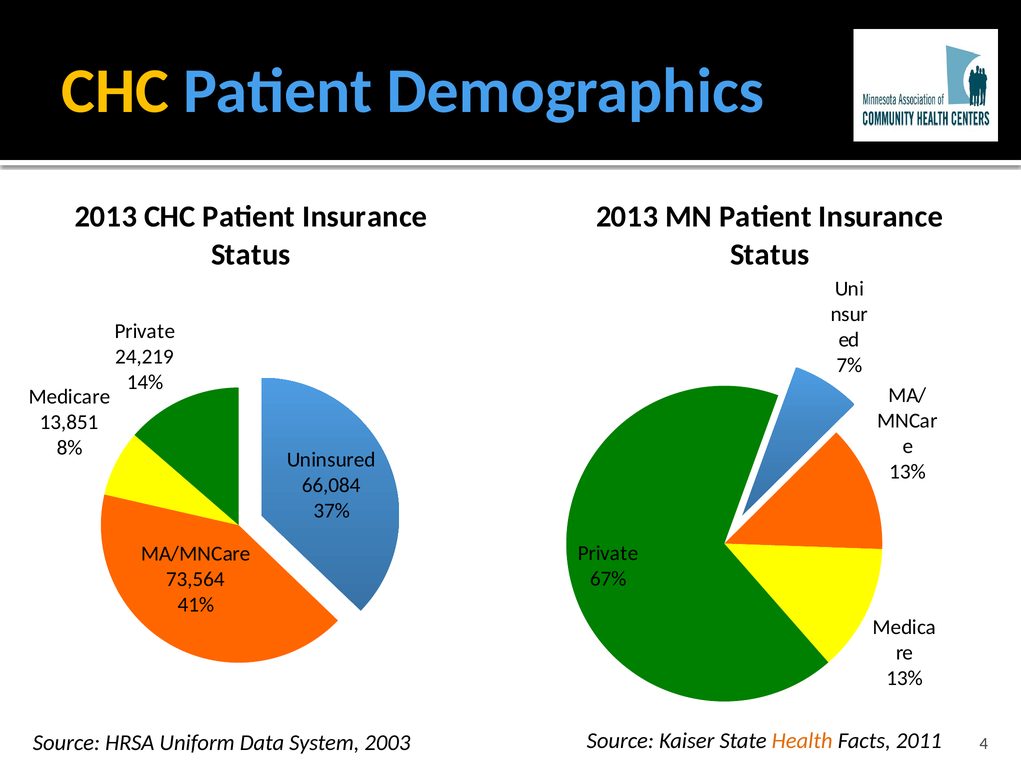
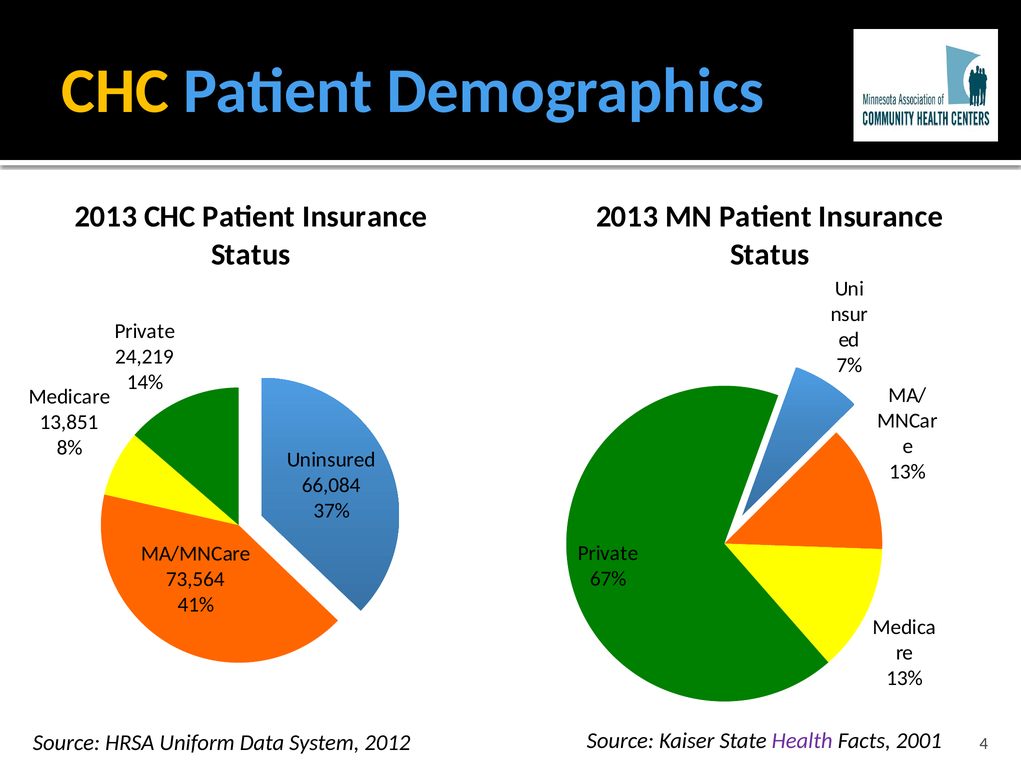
2003: 2003 -> 2012
Health colour: orange -> purple
2011: 2011 -> 2001
